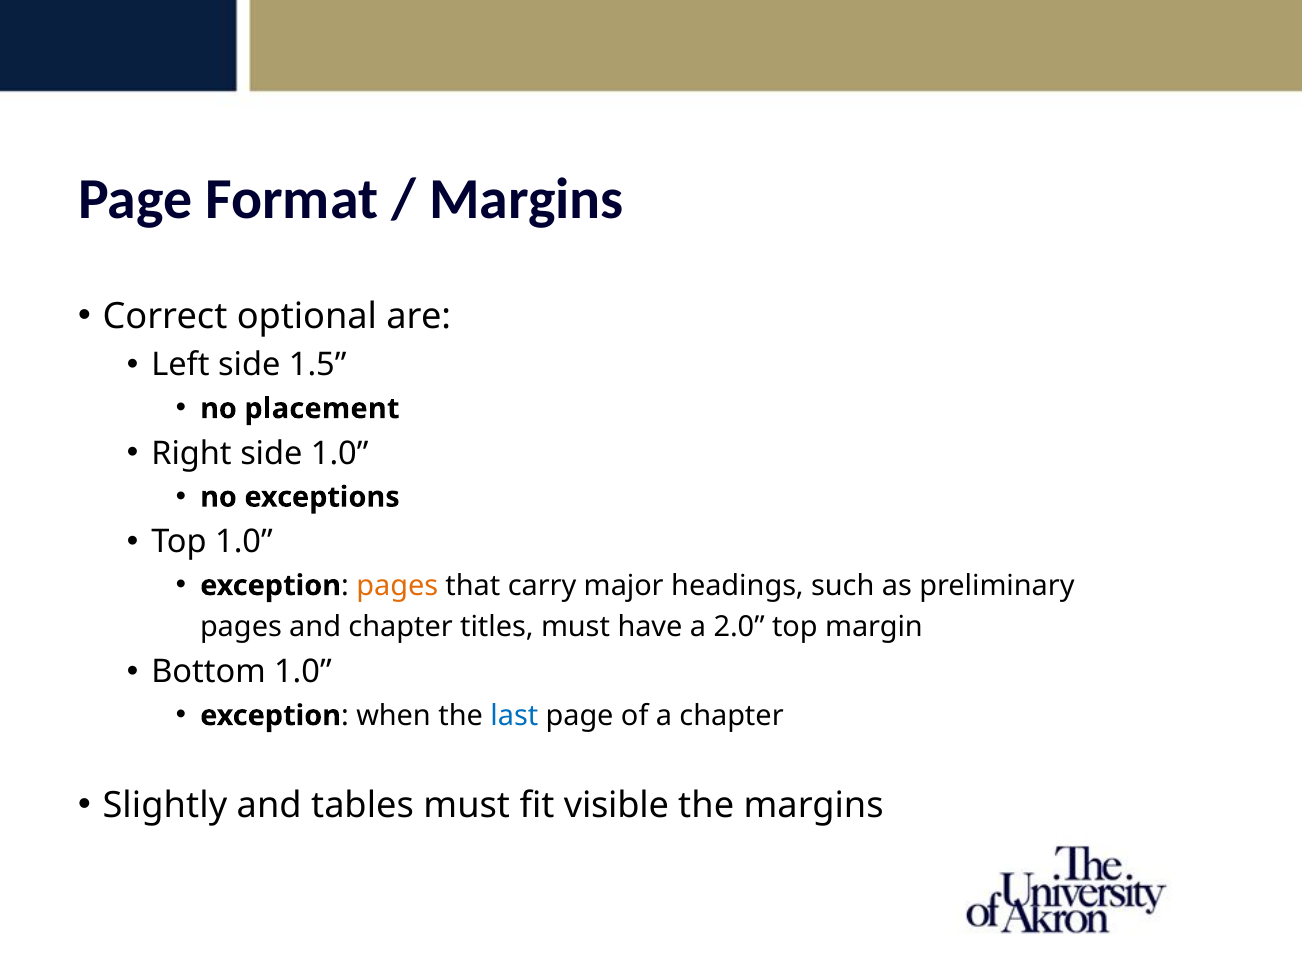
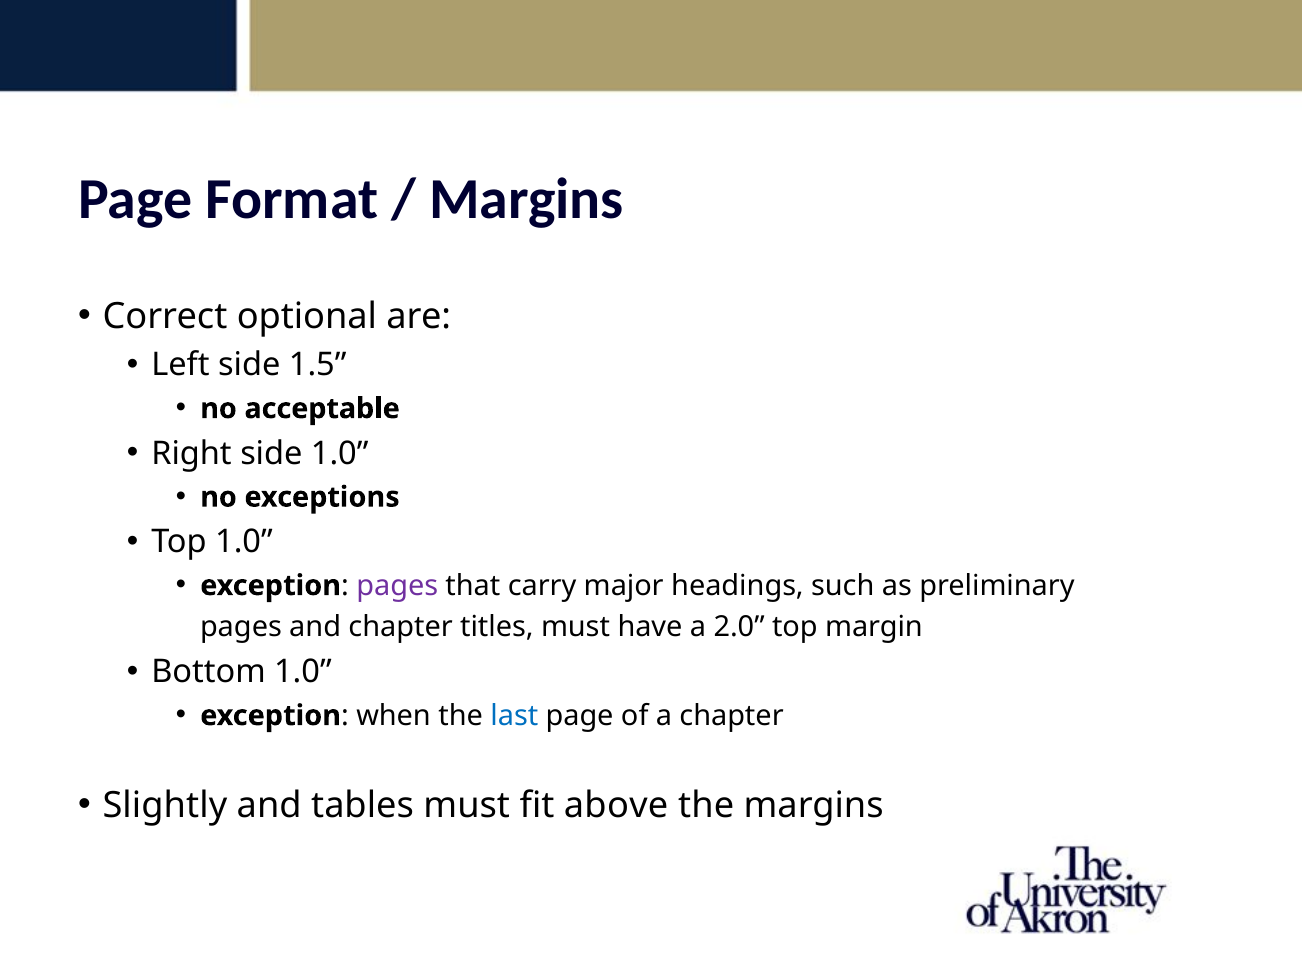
placement: placement -> acceptable
pages at (397, 585) colour: orange -> purple
visible: visible -> above
